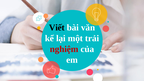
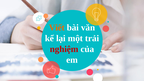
Viết colour: black -> orange
